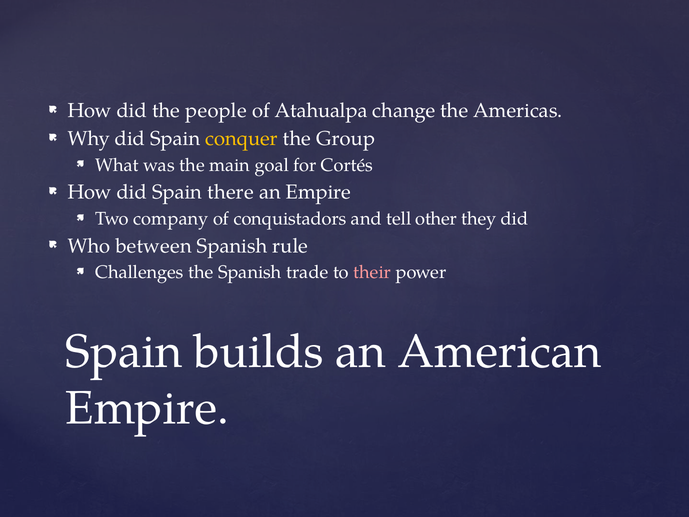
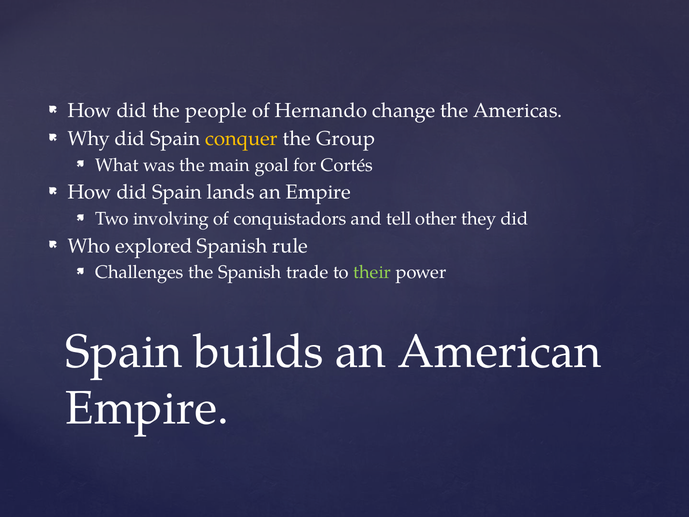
Atahualpa: Atahualpa -> Hernando
there: there -> lands
company: company -> involving
between: between -> explored
their colour: pink -> light green
